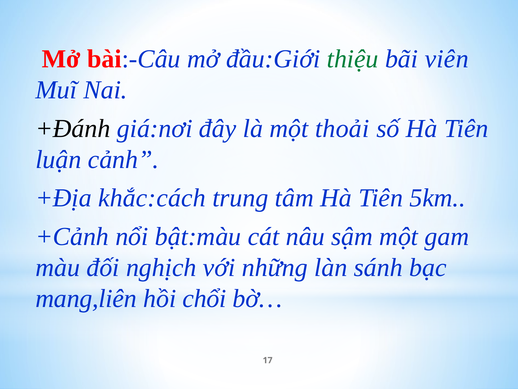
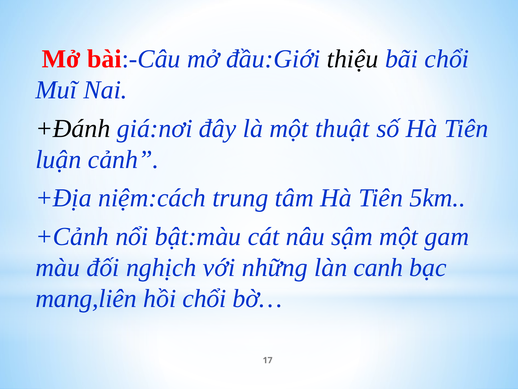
thiệu colour: green -> black
bãi viên: viên -> chổi
thoải: thoải -> thuật
khắc:cách: khắc:cách -> niệm:cách
sánh: sánh -> canh
